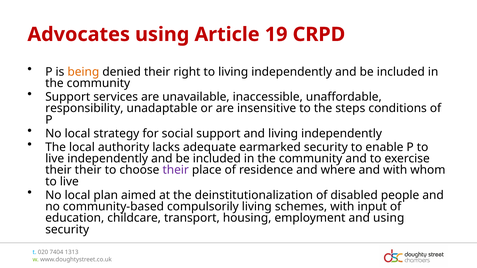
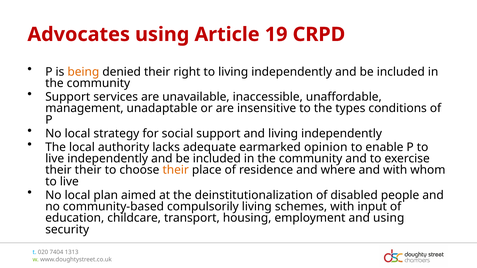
responsibility: responsibility -> management
steps: steps -> types
earmarked security: security -> opinion
their at (176, 170) colour: purple -> orange
